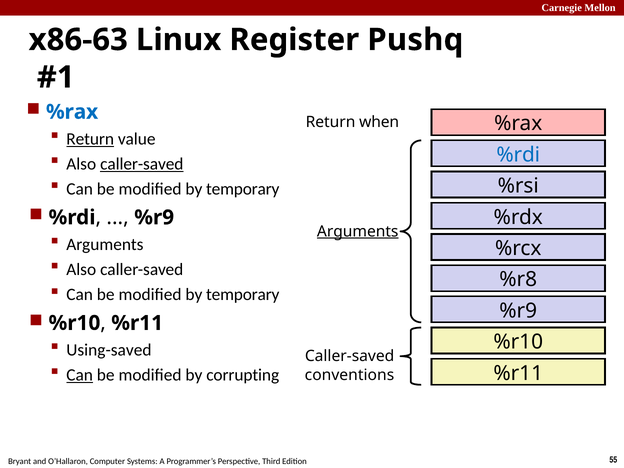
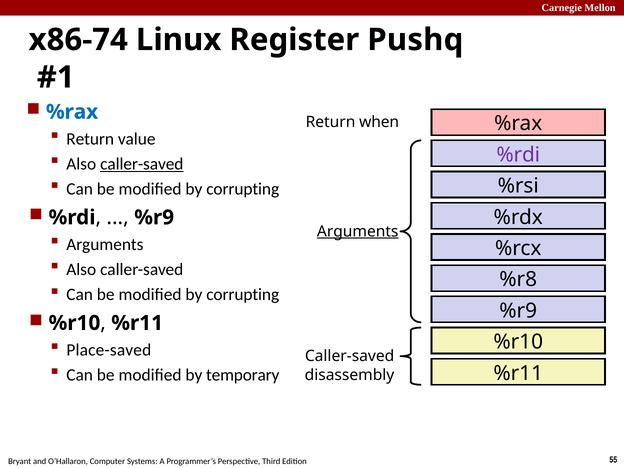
x86-63: x86-63 -> x86-74
Return at (90, 139) underline: present -> none
%rdi at (518, 155) colour: blue -> purple
temporary at (243, 189): temporary -> corrupting
temporary at (243, 295): temporary -> corrupting
Using-saved: Using-saved -> Place-saved
Can at (80, 375) underline: present -> none
corrupting: corrupting -> temporary
conventions: conventions -> disassembly
